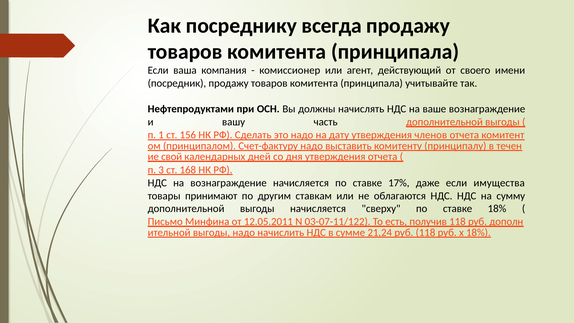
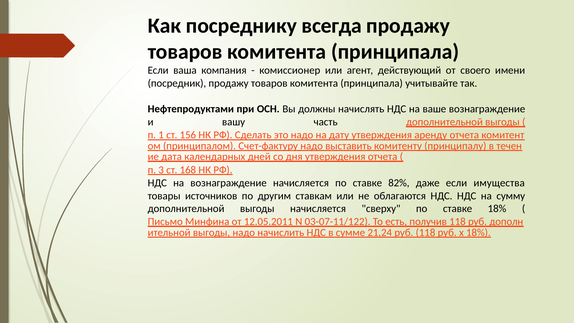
членов: членов -> аренду
свой: свой -> дата
17%: 17% -> 82%
принимают: принимают -> источников
